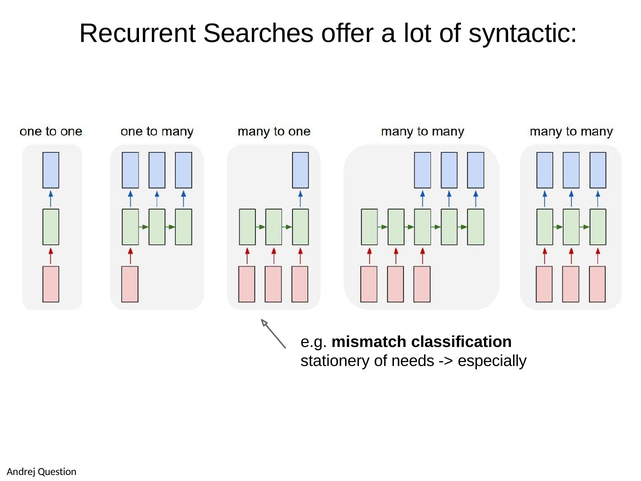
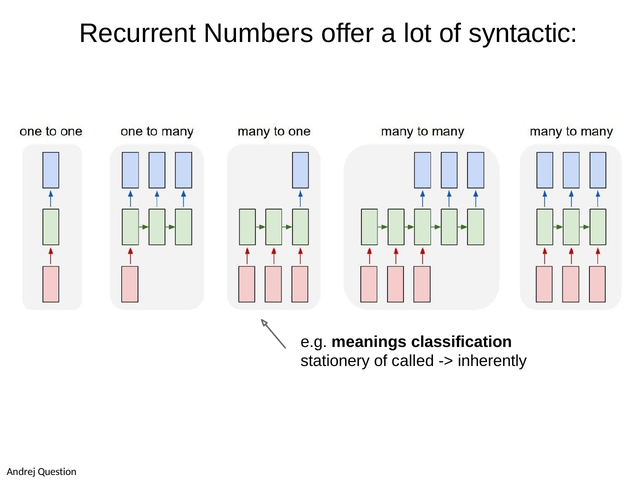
Searches: Searches -> Numbers
mismatch: mismatch -> meanings
needs: needs -> called
especially: especially -> inherently
